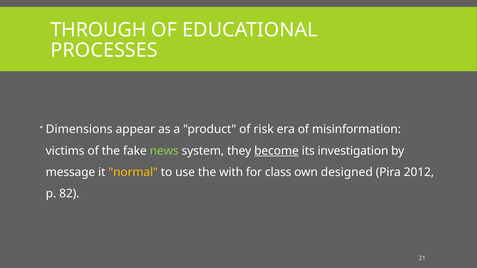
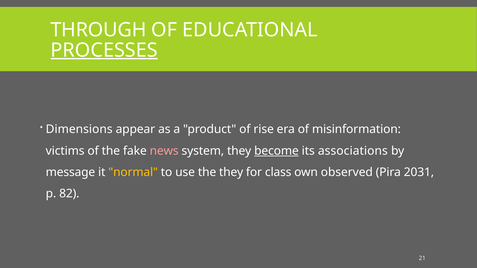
PROCESSES underline: none -> present
risk: risk -> rise
news colour: light green -> pink
investigation: investigation -> associations
the with: with -> they
designed: designed -> observed
2012: 2012 -> 2031
